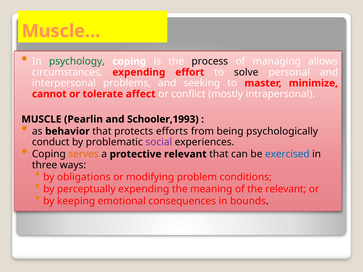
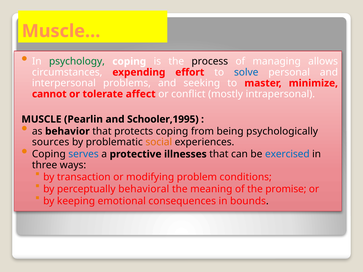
solve colour: black -> blue
Schooler,1993: Schooler,1993 -> Schooler,1995
protects efforts: efforts -> coping
conduct: conduct -> sources
social colour: purple -> orange
serves colour: orange -> blue
protective relevant: relevant -> illnesses
obligations: obligations -> transaction
perceptually expending: expending -> behavioral
the relevant: relevant -> promise
